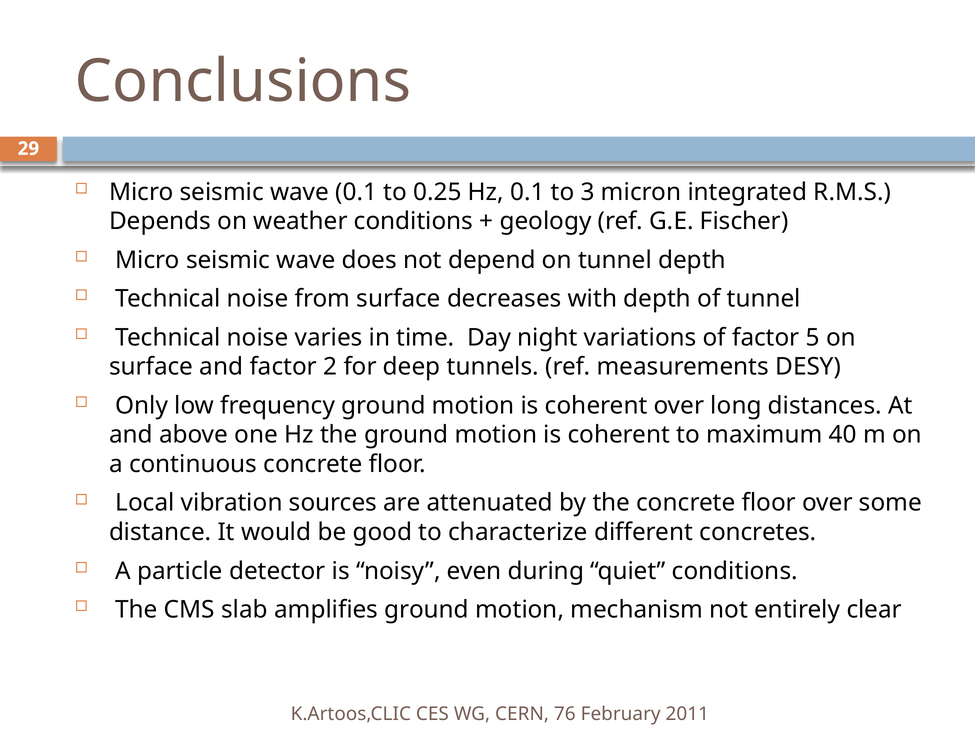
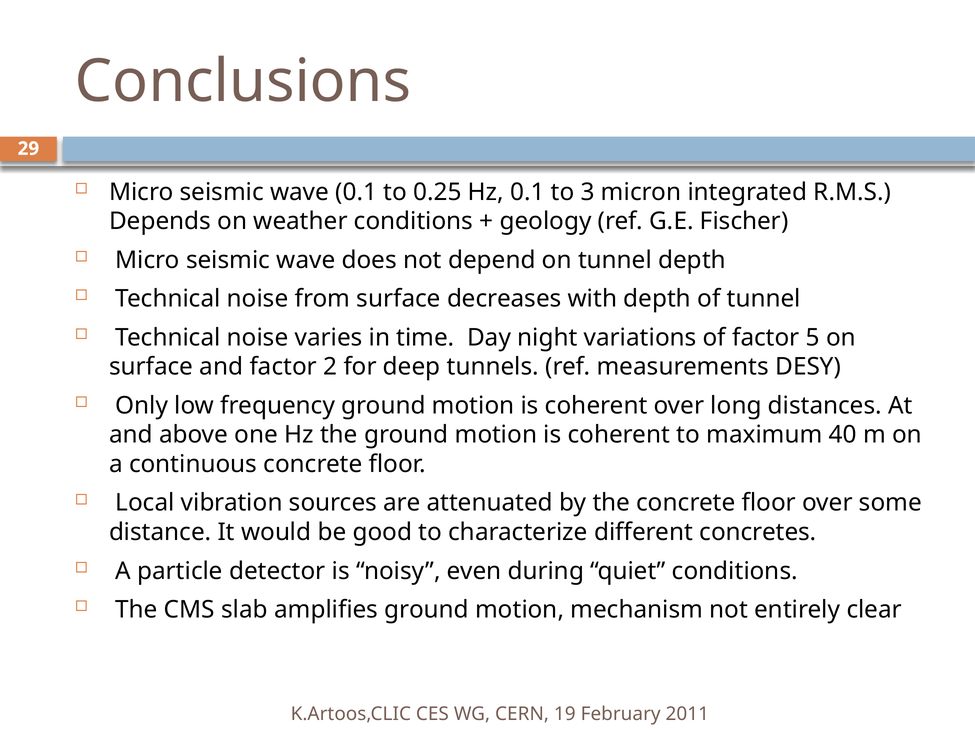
76: 76 -> 19
